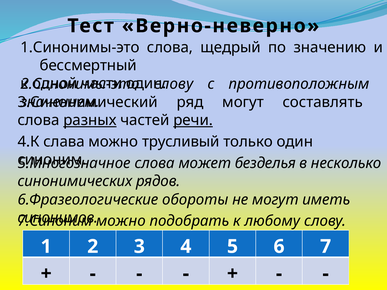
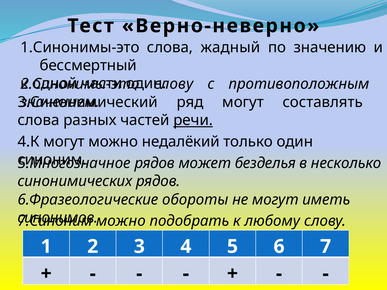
щедрый: щедрый -> жадный
разных underline: present -> none
4.К слава: слава -> могут
трусливый: трусливый -> недалёкий
слова at (155, 163): слова -> рядов
